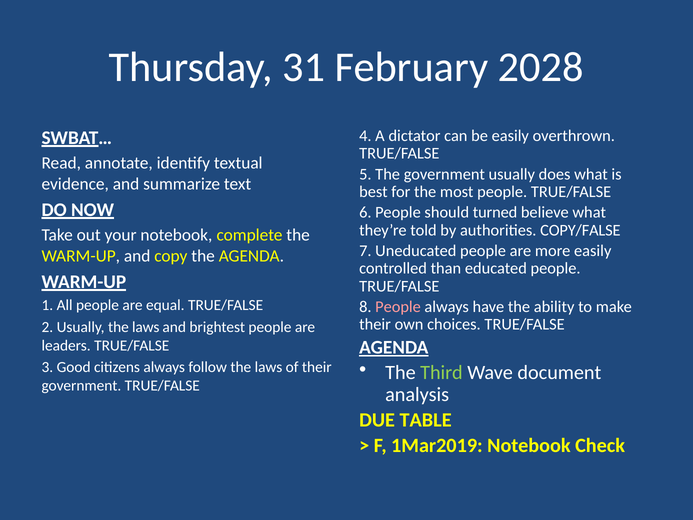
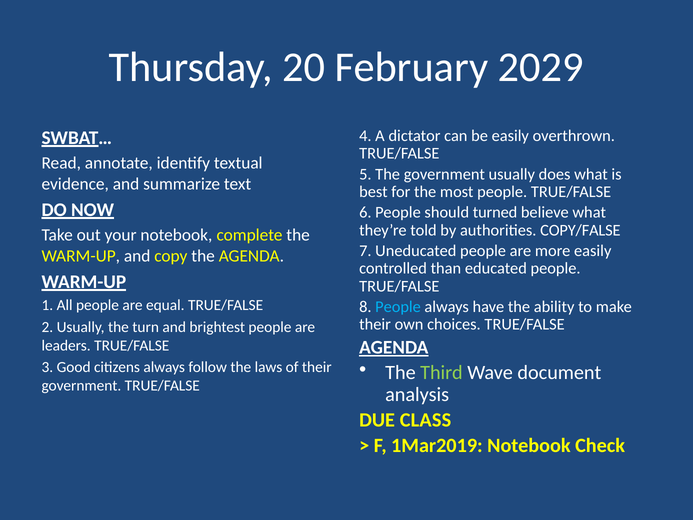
31: 31 -> 20
2028: 2028 -> 2029
People at (398, 307) colour: pink -> light blue
Usually the laws: laws -> turn
TABLE: TABLE -> CLASS
